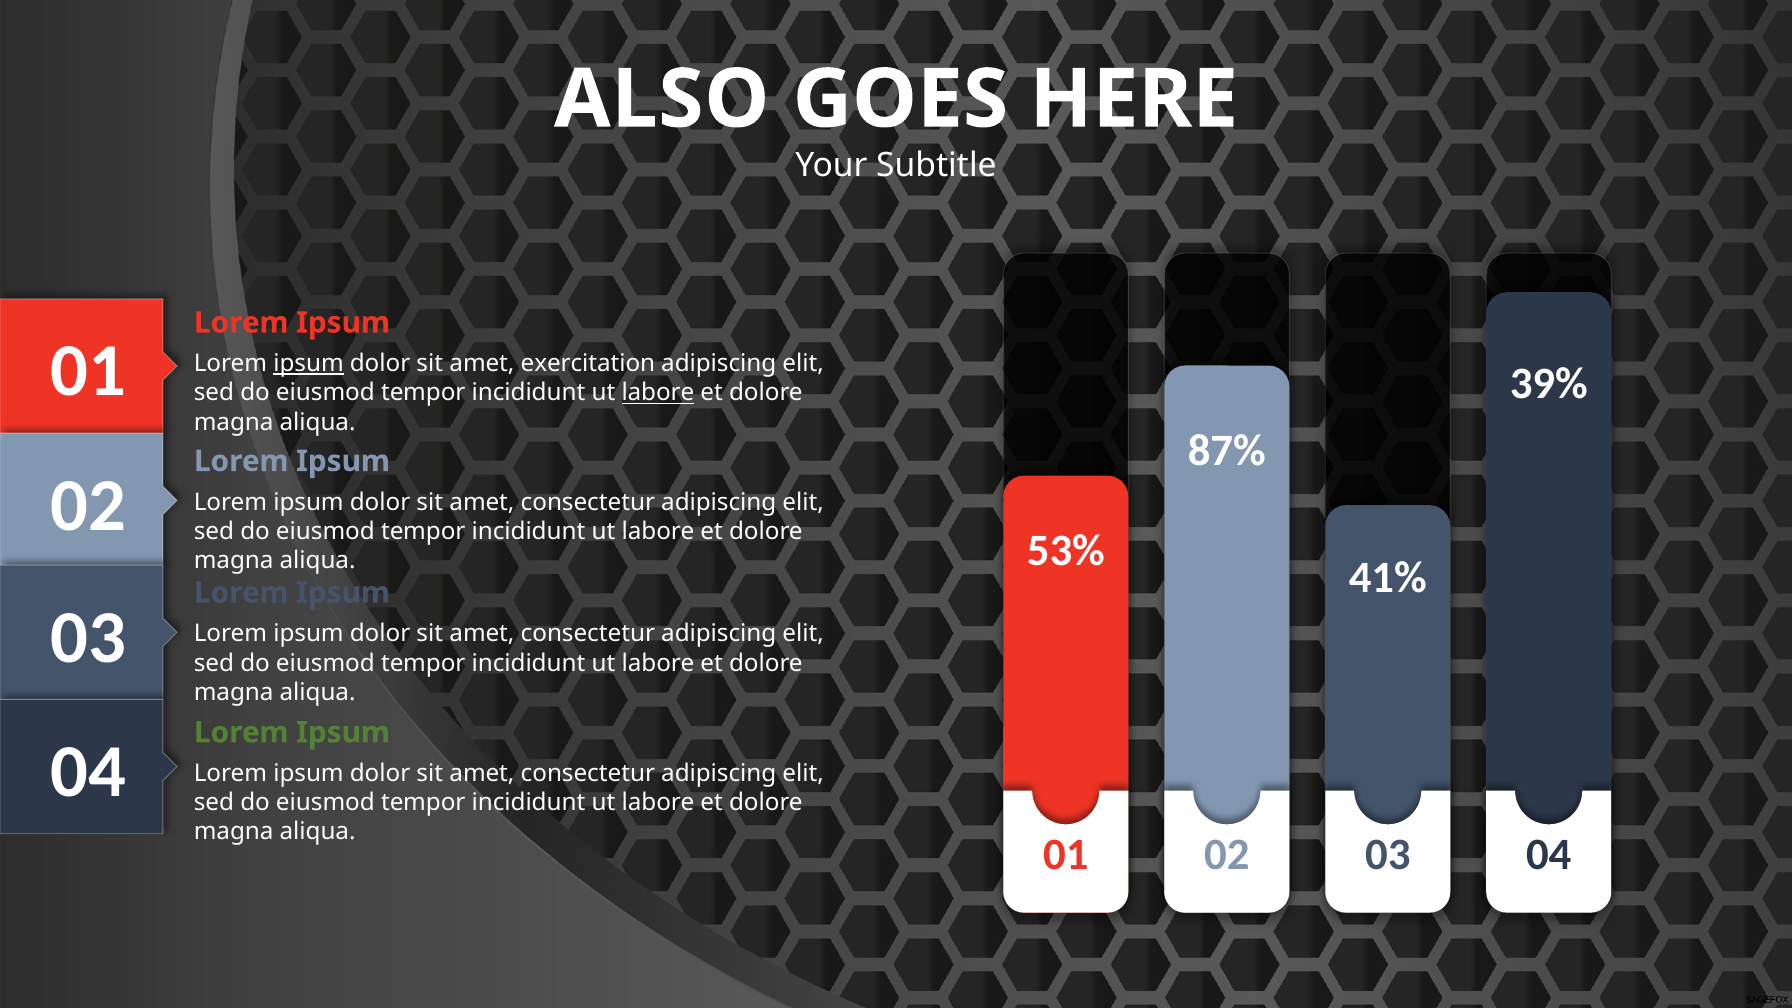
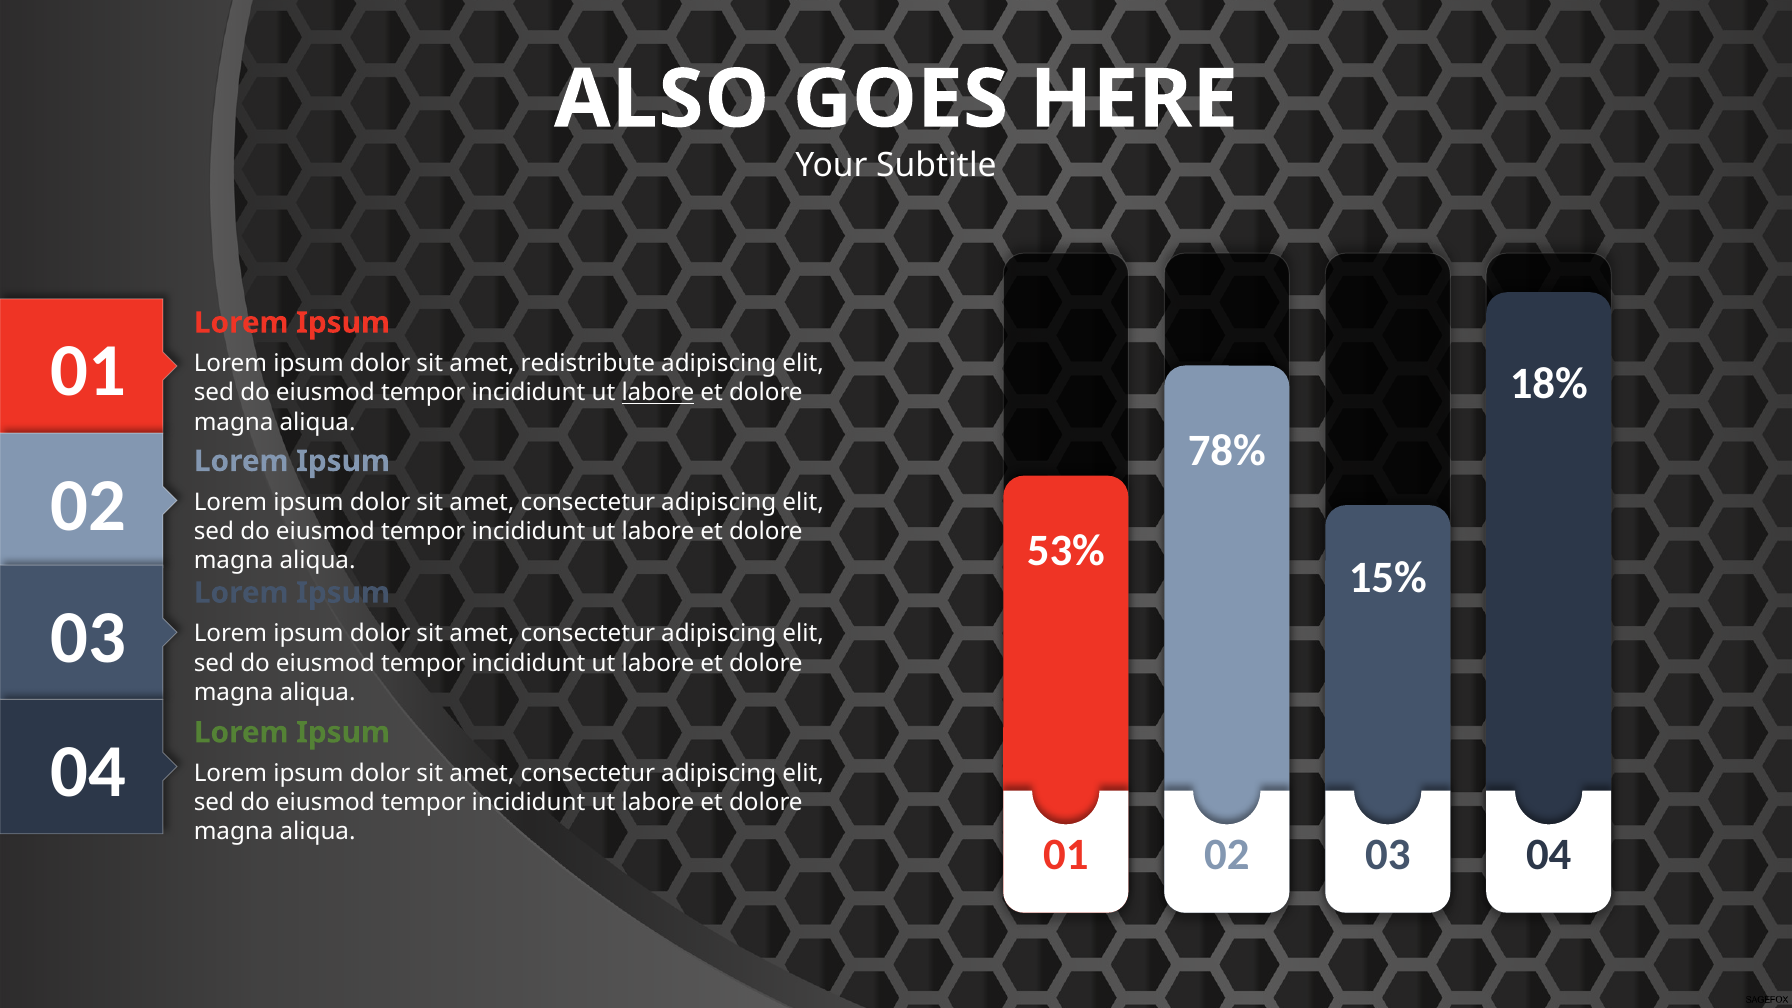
ipsum at (309, 364) underline: present -> none
exercitation: exercitation -> redistribute
39%: 39% -> 18%
87%: 87% -> 78%
41%: 41% -> 15%
